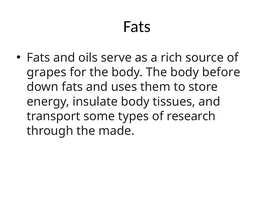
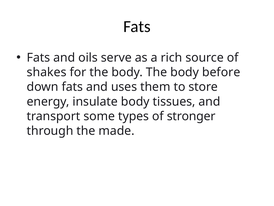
grapes: grapes -> shakes
research: research -> stronger
